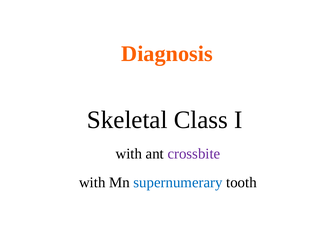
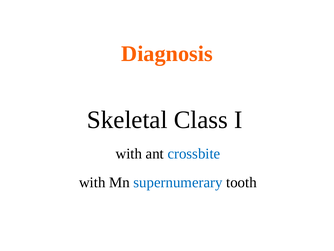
crossbite colour: purple -> blue
